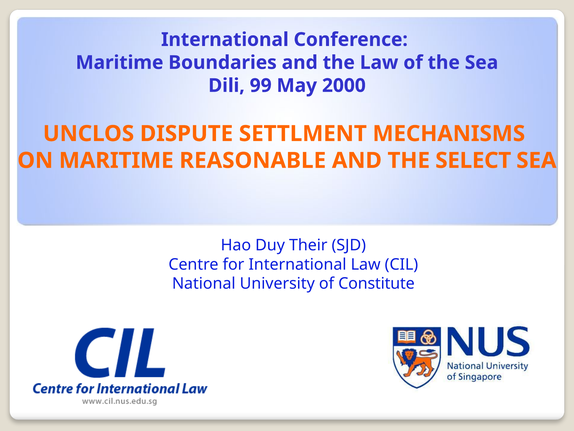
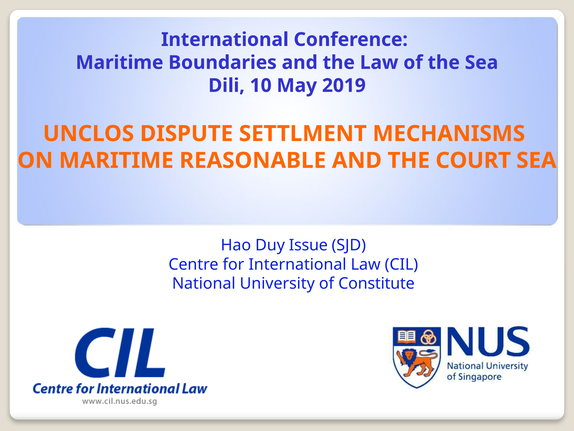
99: 99 -> 10
2000: 2000 -> 2019
SELECT: SELECT -> COURT
Their: Their -> Issue
